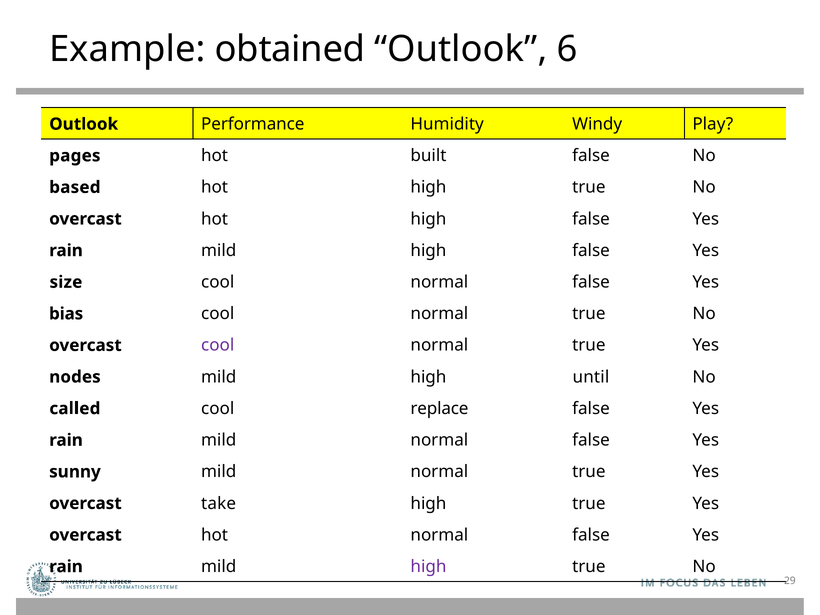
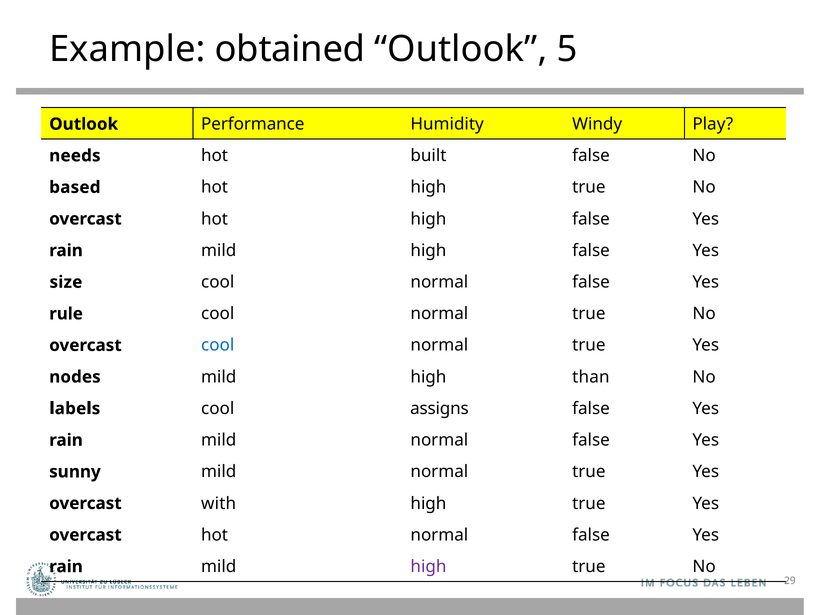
6: 6 -> 5
pages: pages -> needs
bias: bias -> rule
cool at (218, 345) colour: purple -> blue
until: until -> than
called: called -> labels
replace: replace -> assigns
take: take -> with
